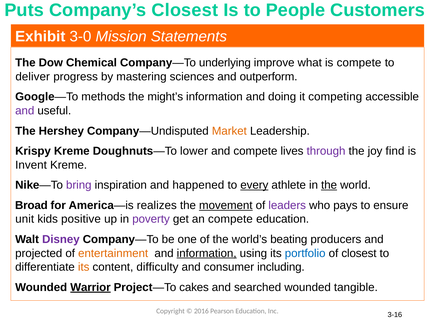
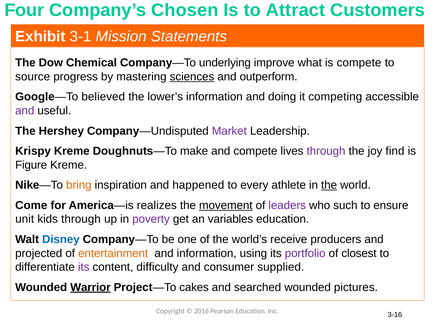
Puts: Puts -> Four
Company’s Closest: Closest -> Chosen
People: People -> Attract
3-0: 3-0 -> 3-1
deliver: deliver -> source
sciences underline: none -> present
methods: methods -> believed
might’s: might’s -> lower’s
Market colour: orange -> purple
lower: lower -> make
Invent: Invent -> Figure
bring colour: purple -> orange
every underline: present -> none
Broad: Broad -> Come
pays: pays -> such
kids positive: positive -> through
an compete: compete -> variables
Disney colour: purple -> blue
beating: beating -> receive
information at (207, 253) underline: present -> none
portfolio colour: blue -> purple
its at (84, 267) colour: orange -> purple
including: including -> supplied
tangible: tangible -> pictures
